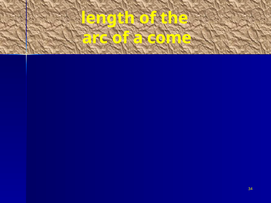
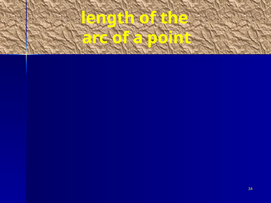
come: come -> point
